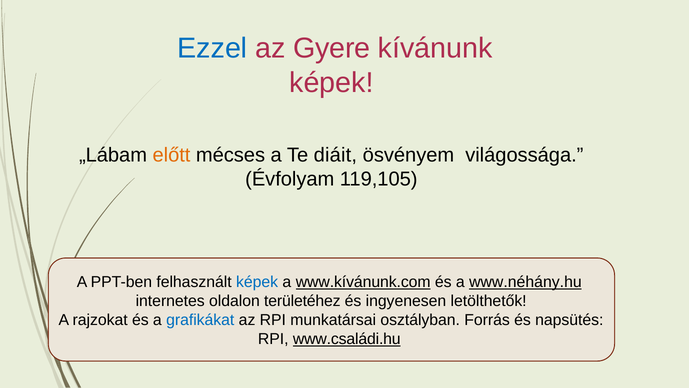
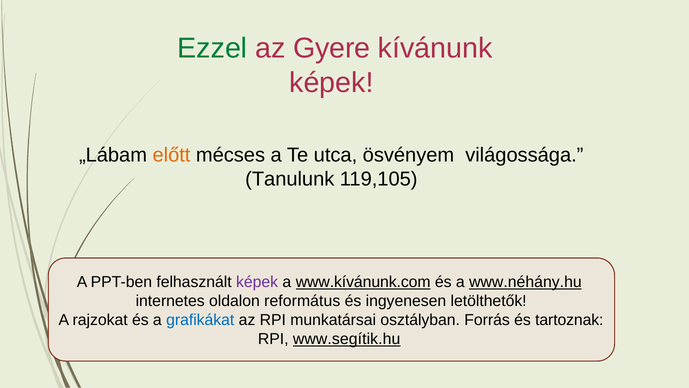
Ezzel colour: blue -> green
diáit: diáit -> utca
Évfolyam: Évfolyam -> Tanulunk
képek at (257, 282) colour: blue -> purple
területéhez: területéhez -> református
napsütés: napsütés -> tartoznak
www.családi.hu: www.családi.hu -> www.segítik.hu
